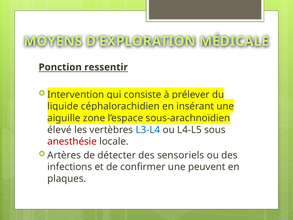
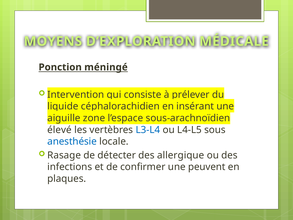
ressentir: ressentir -> méningé
anesthésie colour: red -> blue
Artères: Artères -> Rasage
sensoriels: sensoriels -> allergique
